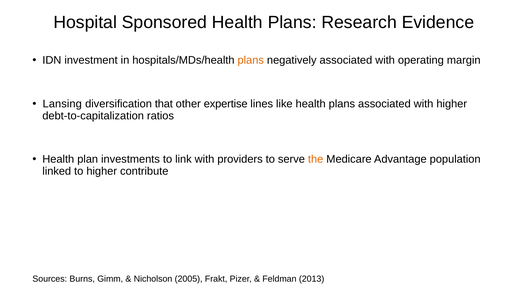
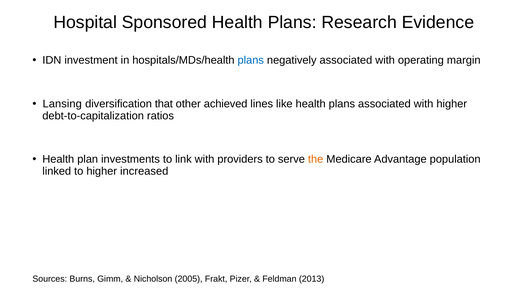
plans at (251, 60) colour: orange -> blue
expertise: expertise -> achieved
contribute: contribute -> increased
